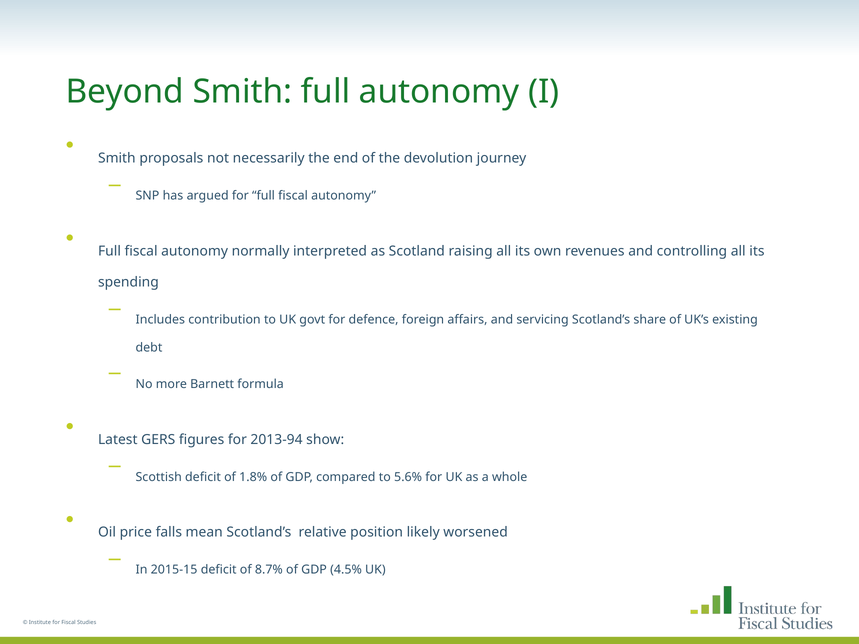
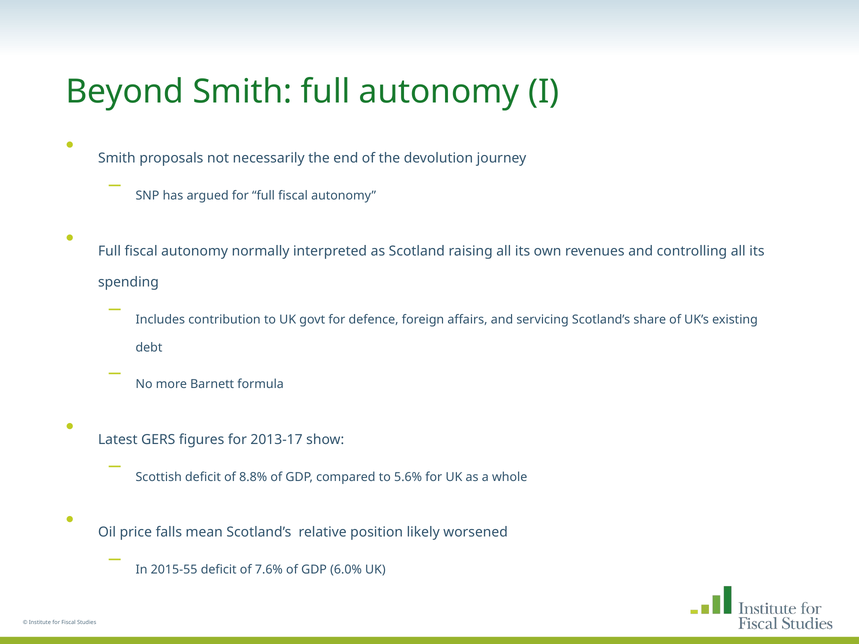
2013-94: 2013-94 -> 2013-17
1.8%: 1.8% -> 8.8%
2015-15: 2015-15 -> 2015-55
8.7%: 8.7% -> 7.6%
4.5%: 4.5% -> 6.0%
